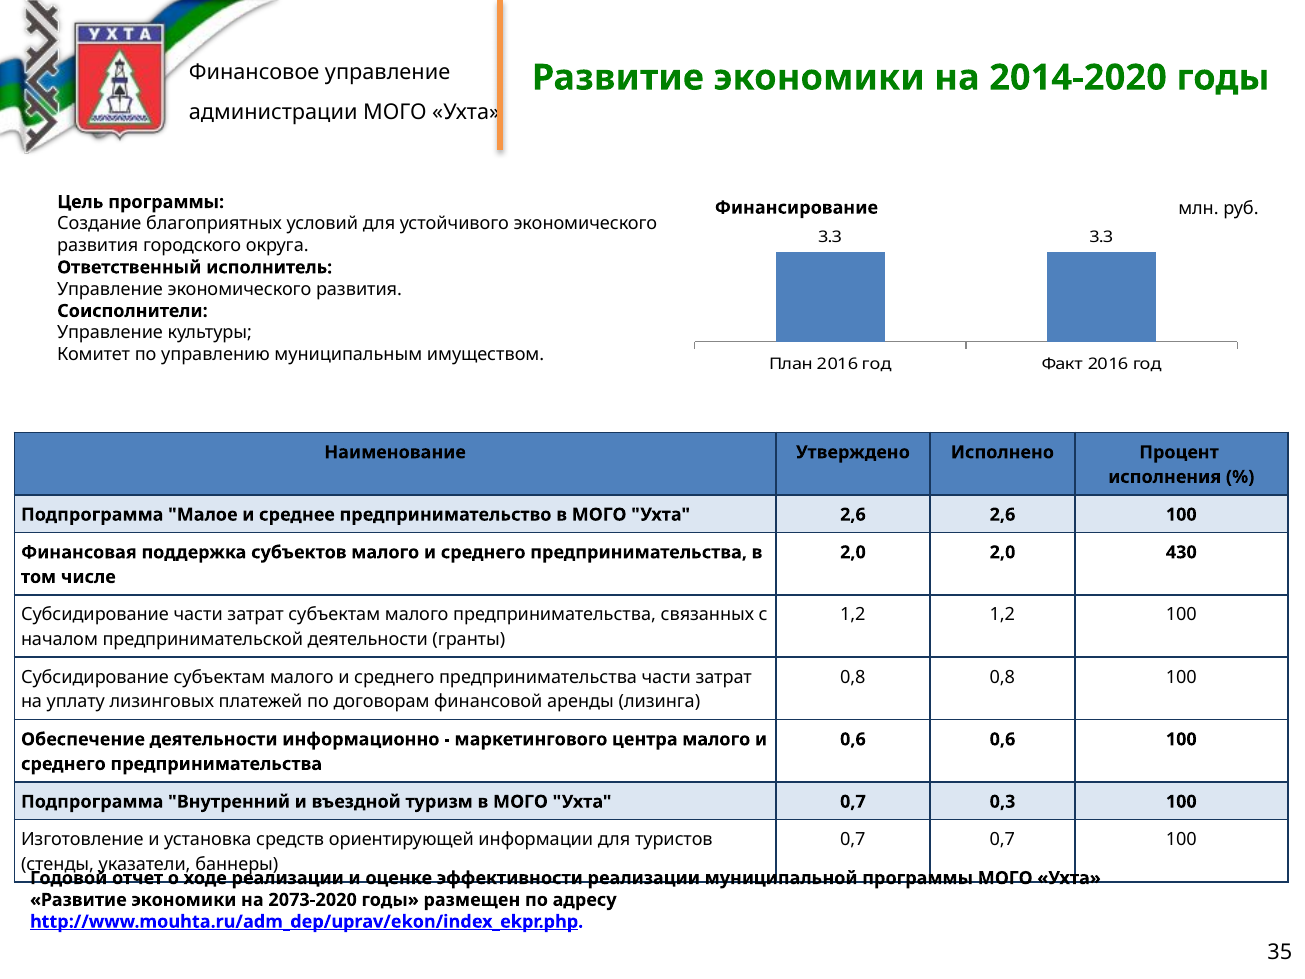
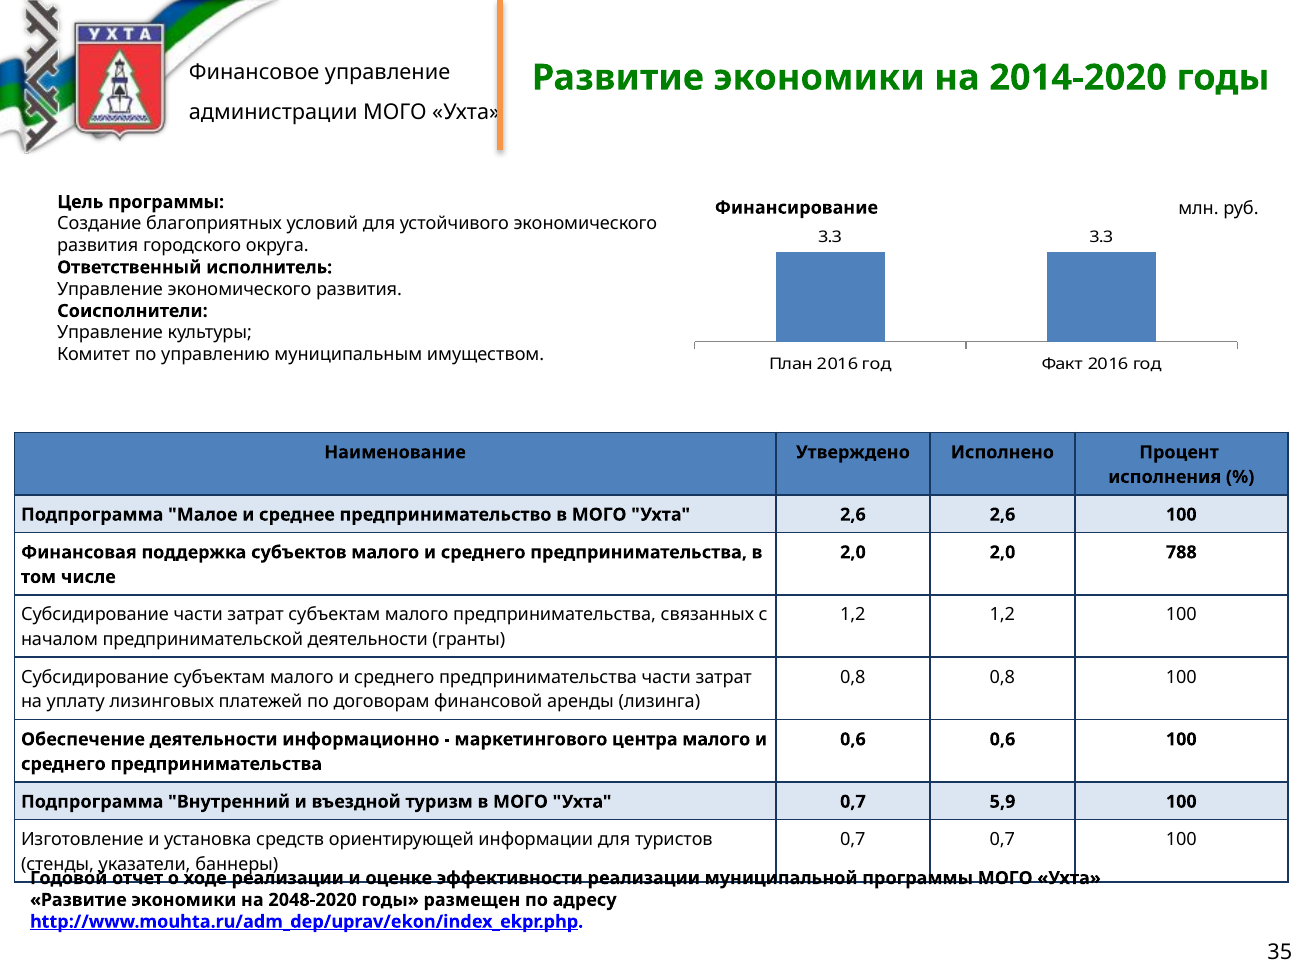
430: 430 -> 788
0,3: 0,3 -> 5,9
2073-2020: 2073-2020 -> 2048-2020
